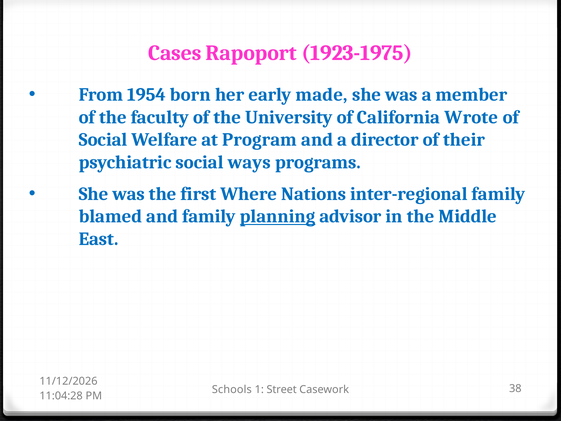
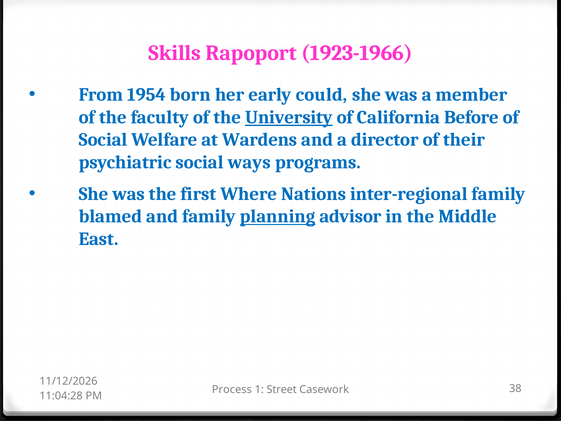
Cases: Cases -> Skills
1923-1975: 1923-1975 -> 1923-1966
made: made -> could
University underline: none -> present
Wrote: Wrote -> Before
Program: Program -> Wardens
Schools: Schools -> Process
